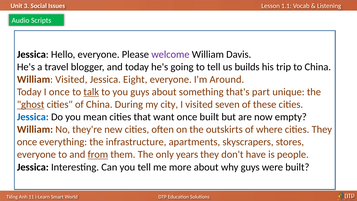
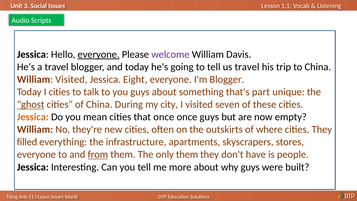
everyone at (99, 54) underline: none -> present
us builds: builds -> travel
I'm Around: Around -> Blogger
I once: once -> cities
talk underline: present -> none
Jessica at (33, 117) colour: blue -> orange
that want: want -> once
once built: built -> guys
once at (27, 142): once -> filled
only years: years -> them
